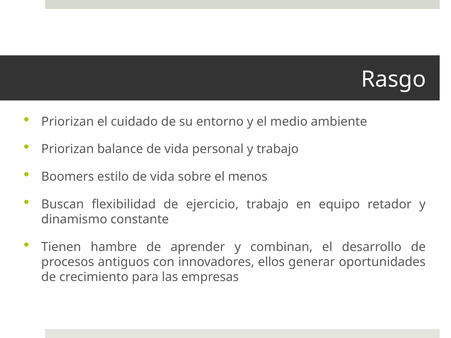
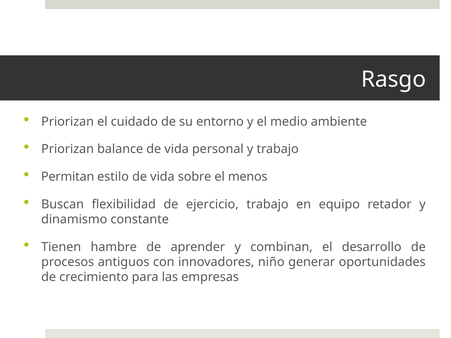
Boomers: Boomers -> Permitan
ellos: ellos -> niño
